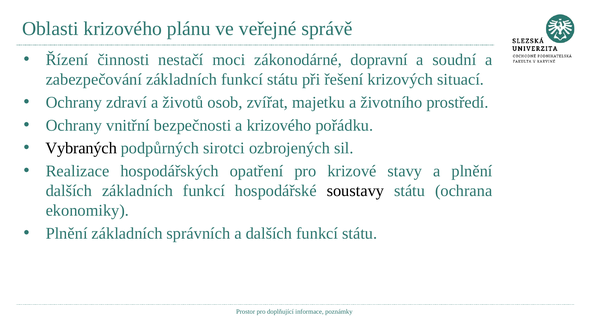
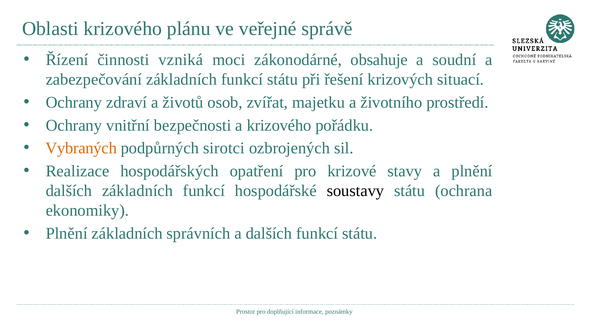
nestačí: nestačí -> vzniká
dopravní: dopravní -> obsahuje
Vybraných colour: black -> orange
